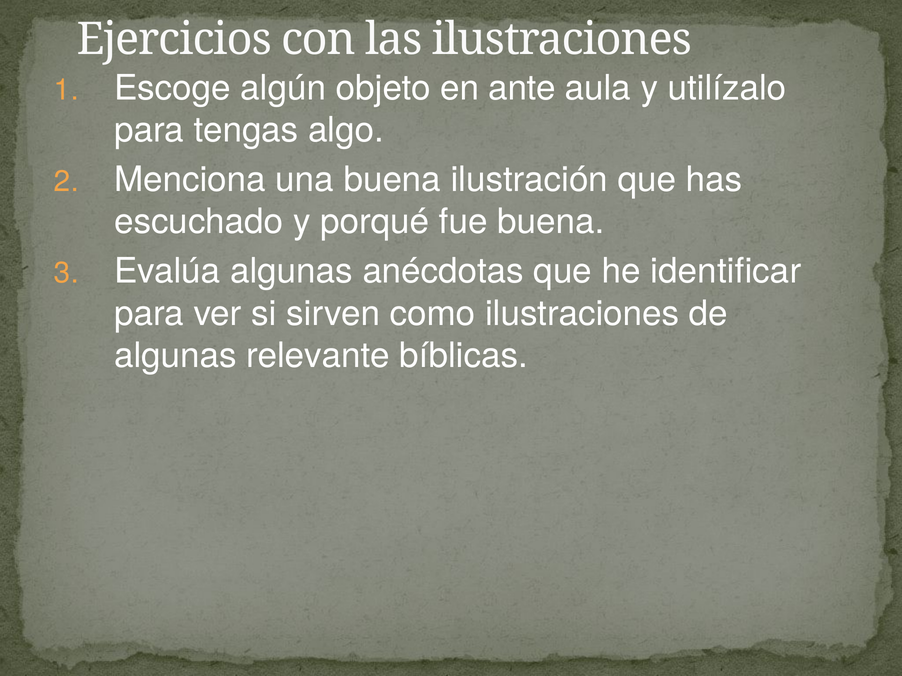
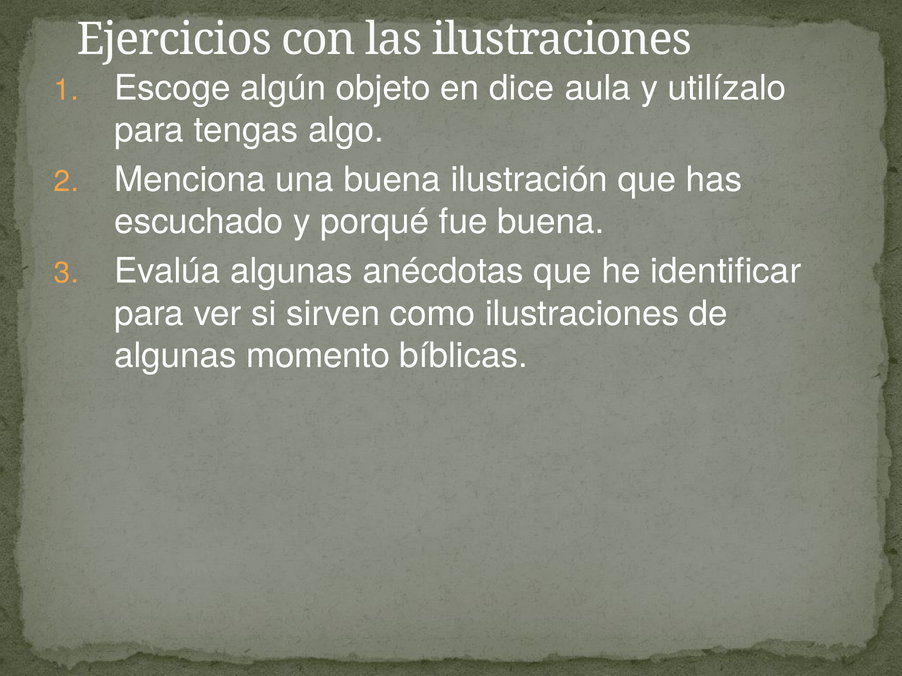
ante: ante -> dice
relevante: relevante -> momento
